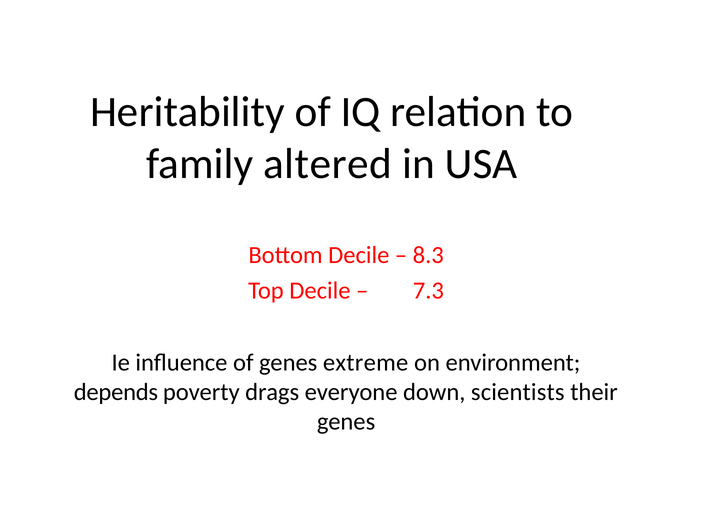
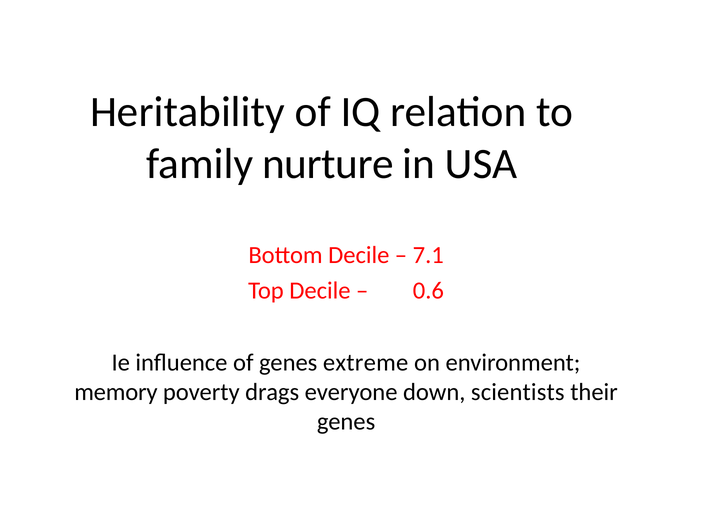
altered: altered -> nurture
8.3: 8.3 -> 7.1
7.3: 7.3 -> 0.6
depends: depends -> memory
